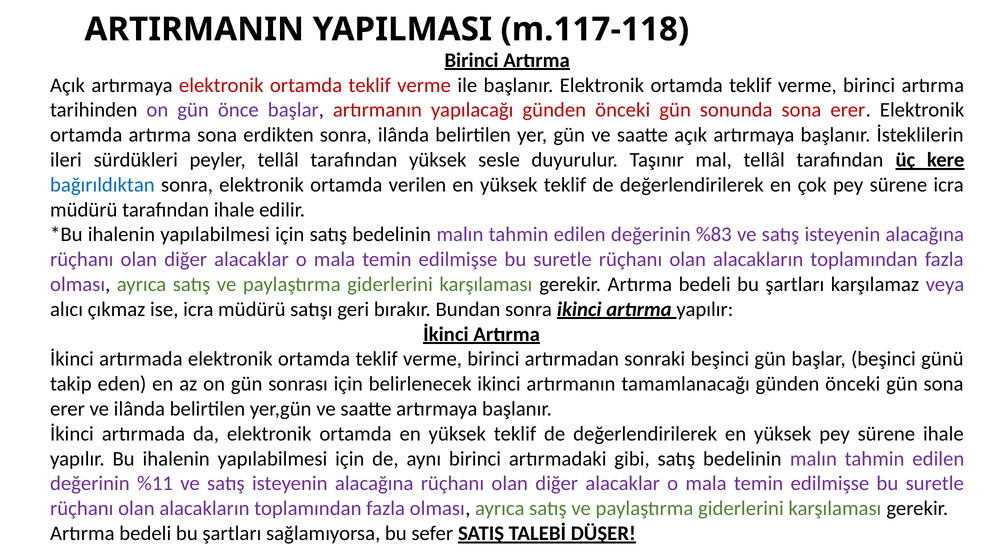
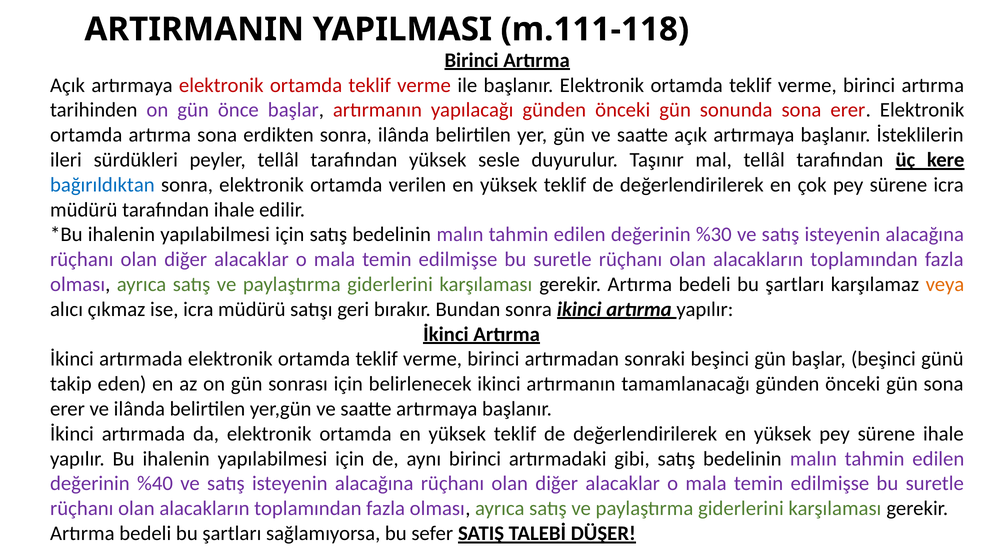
m.117-118: m.117-118 -> m.111-118
%83: %83 -> %30
veya colour: purple -> orange
%11: %11 -> %40
